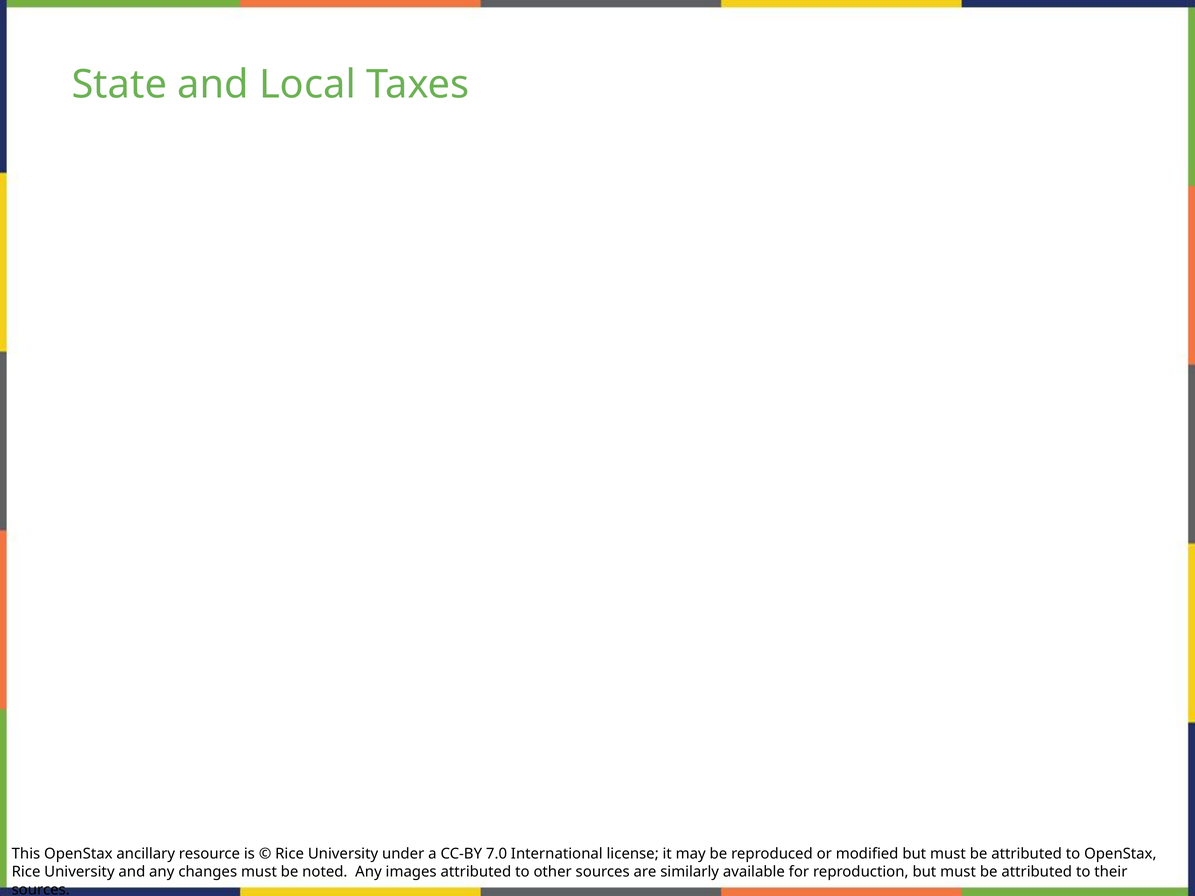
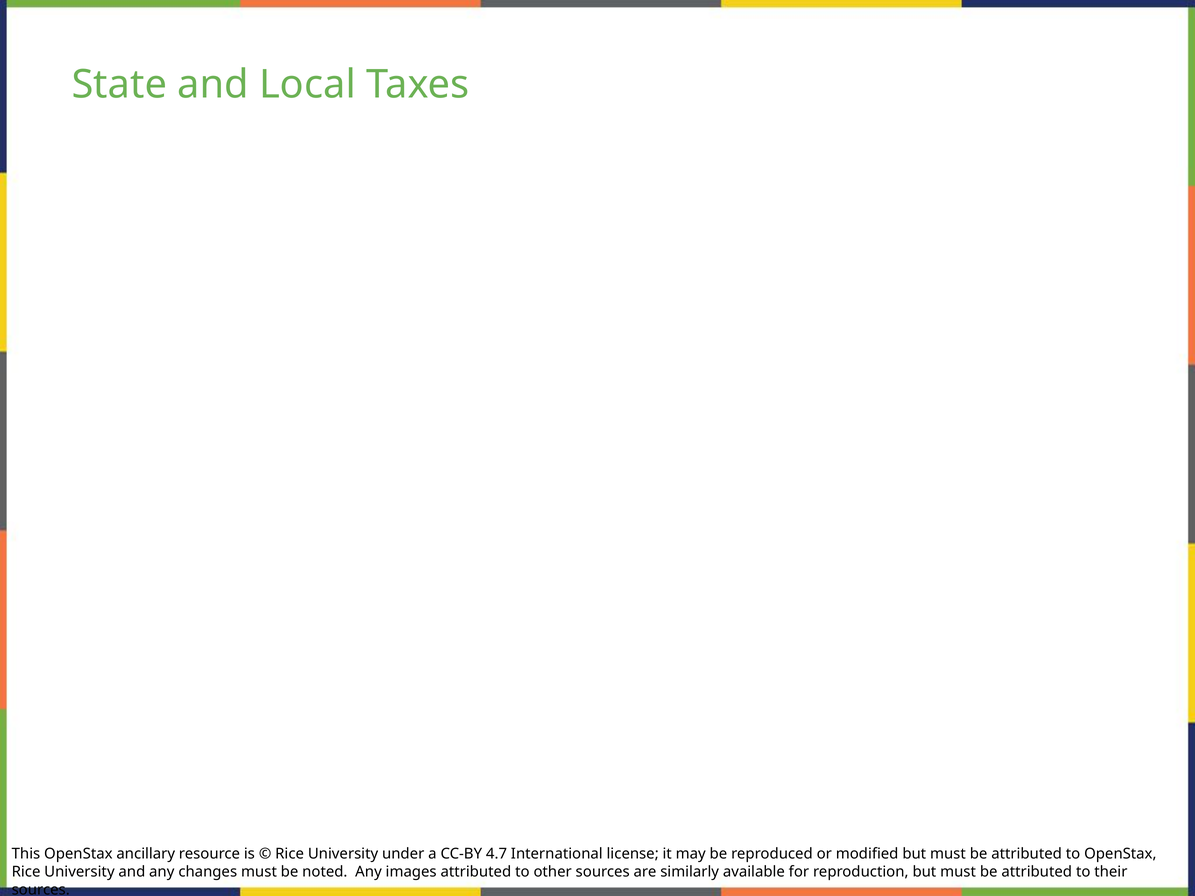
7.0: 7.0 -> 4.7
